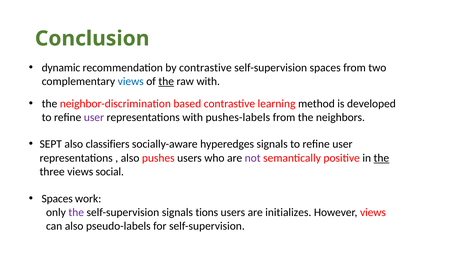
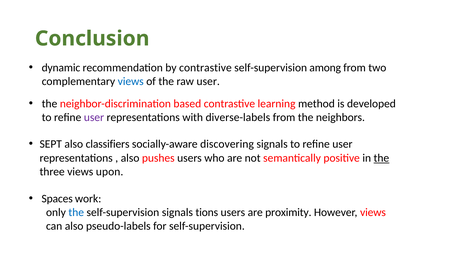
self-supervision spaces: spaces -> among
the at (166, 81) underline: present -> none
raw with: with -> user
pushes-labels: pushes-labels -> diverse-labels
hyperedges: hyperedges -> discovering
not colour: purple -> black
social: social -> upon
the at (76, 212) colour: purple -> blue
initializes: initializes -> proximity
